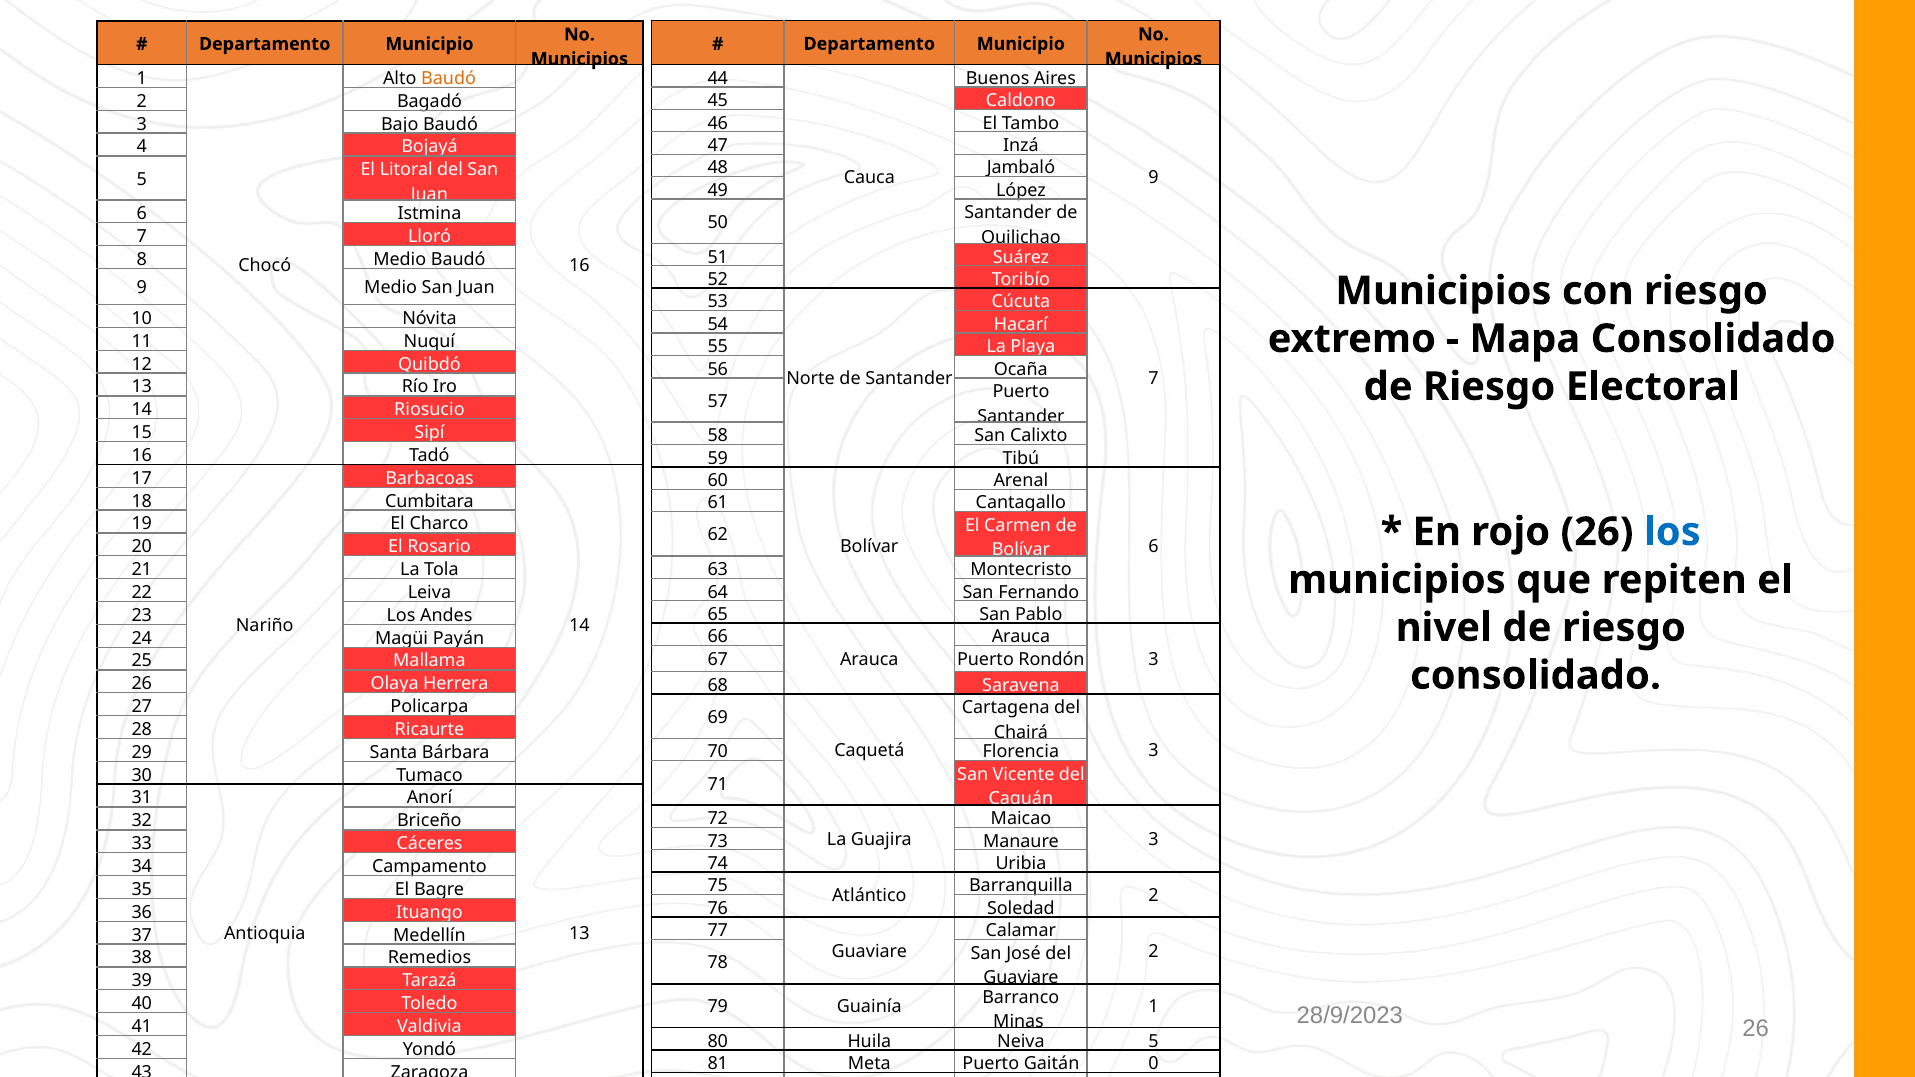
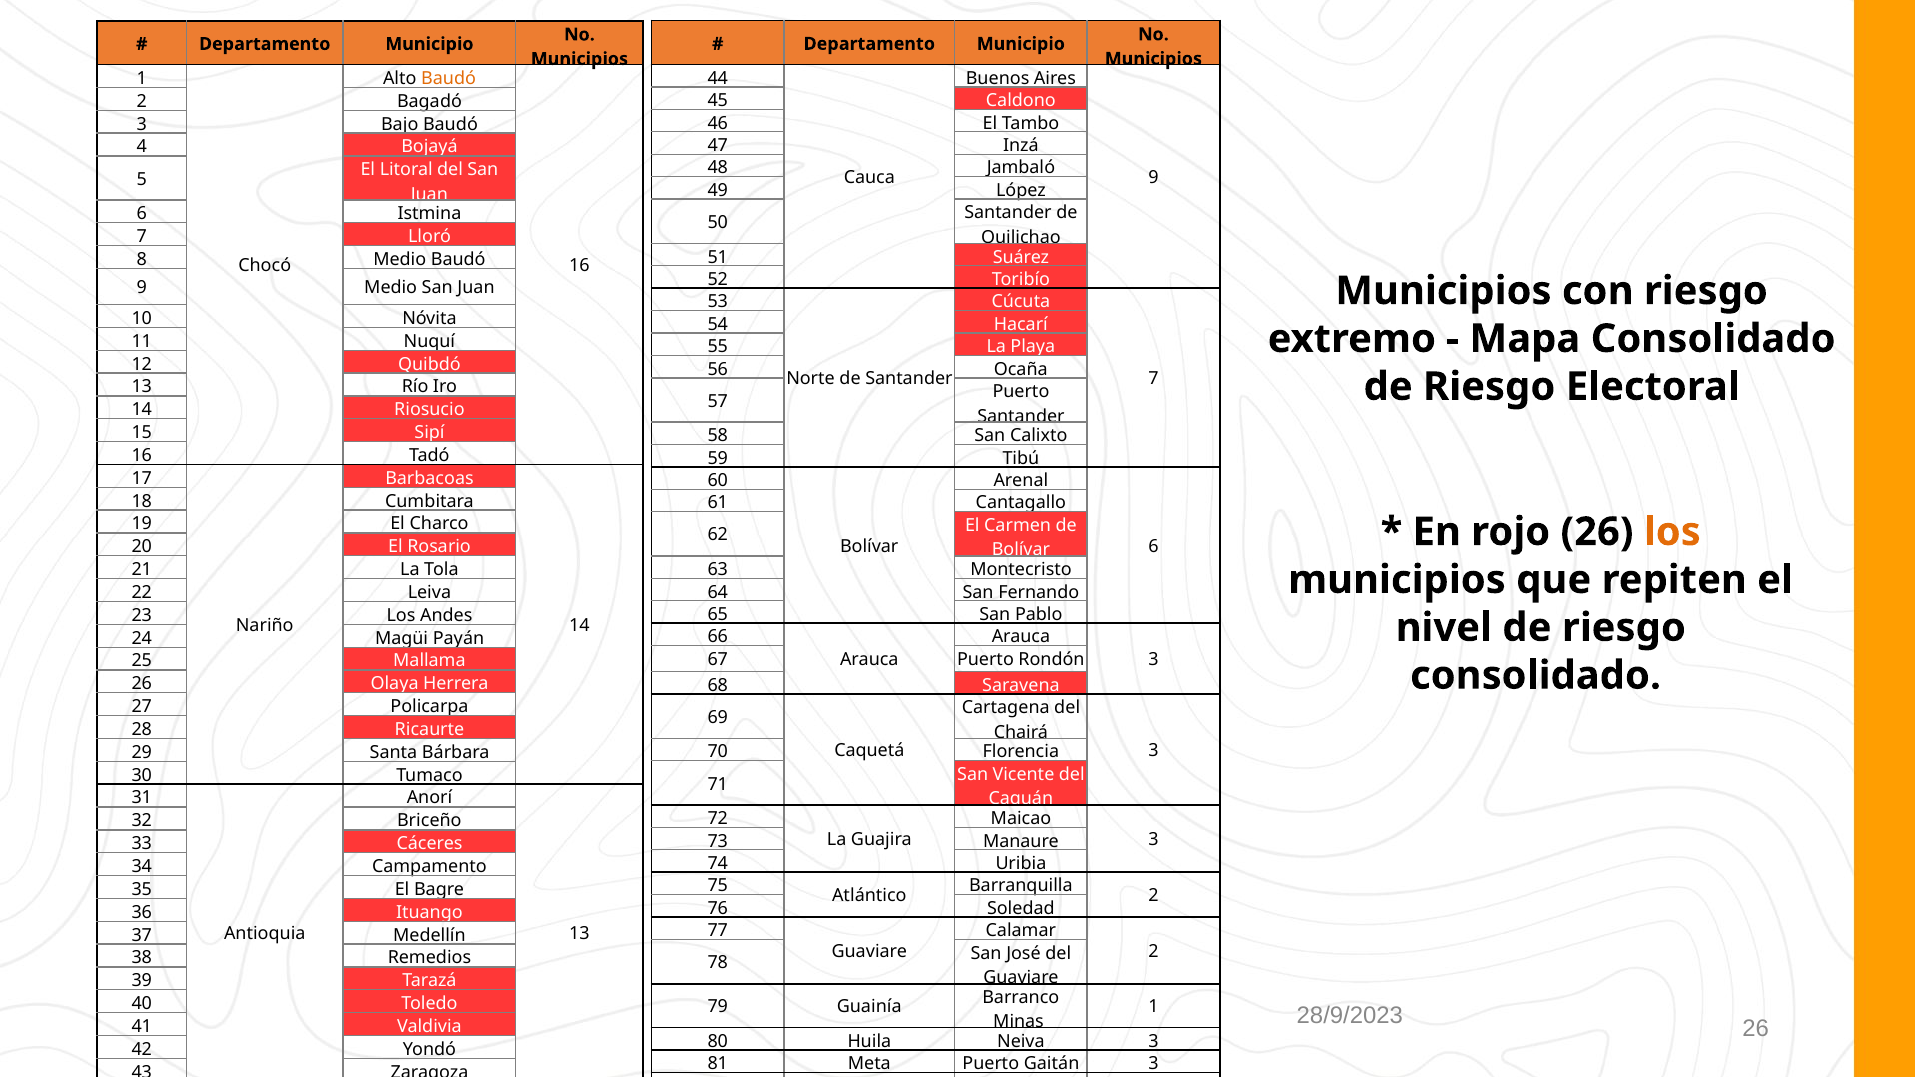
los at (1672, 532) colour: blue -> orange
Neiva 5: 5 -> 3
Gaitán 0: 0 -> 3
